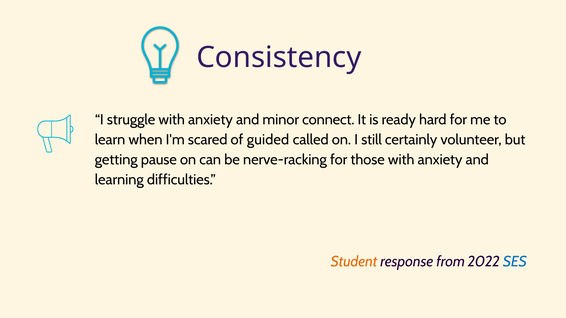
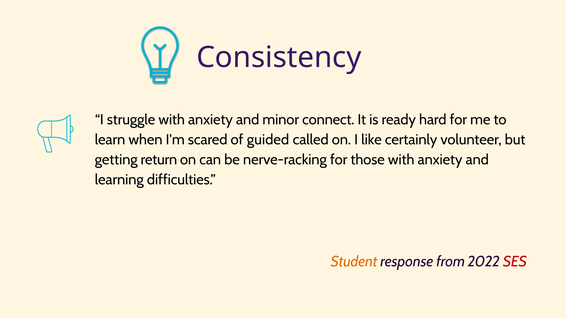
still: still -> like
pause: pause -> return
SES colour: blue -> red
